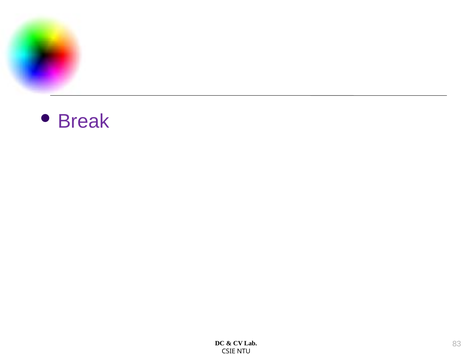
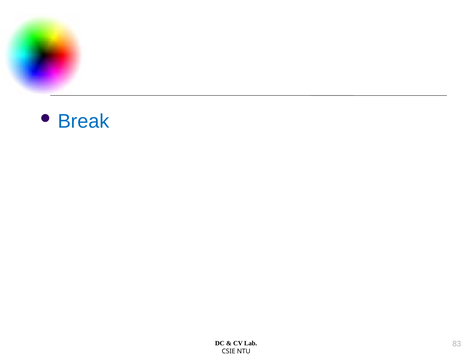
Break colour: purple -> blue
